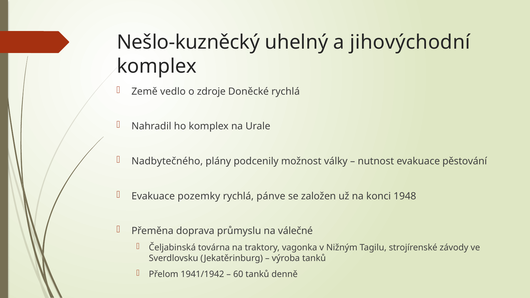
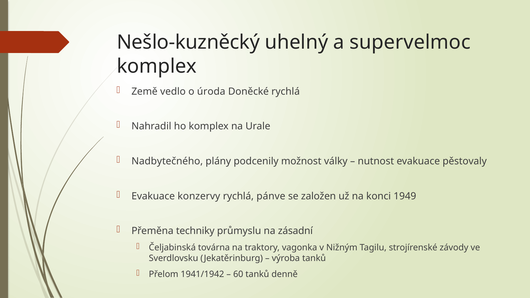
jihovýchodní: jihovýchodní -> supervelmoc
zdroje: zdroje -> úroda
pěstování: pěstování -> pěstovaly
pozemky: pozemky -> konzervy
1948: 1948 -> 1949
doprava: doprava -> techniky
válečné: válečné -> zásadní
